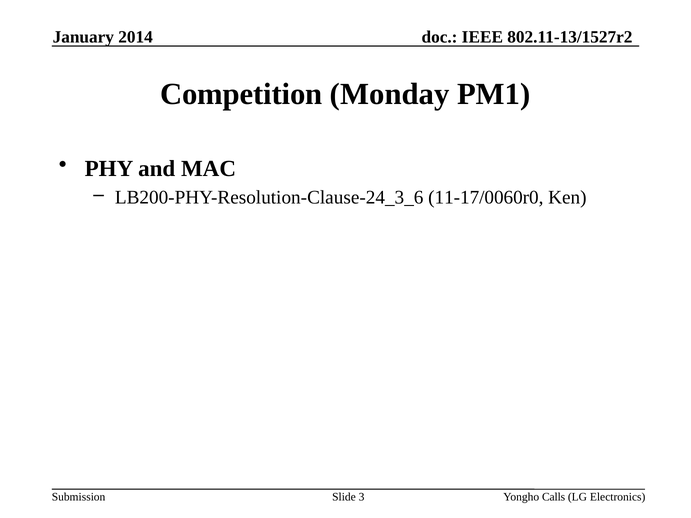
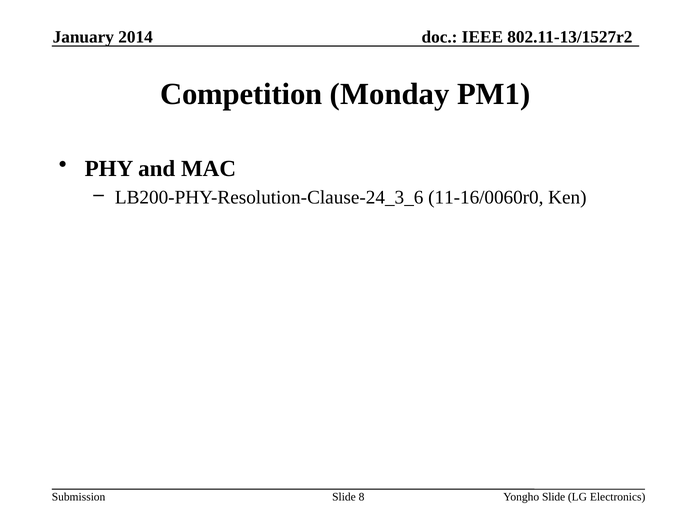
11-17/0060r0: 11-17/0060r0 -> 11-16/0060r0
3: 3 -> 8
Yongho Calls: Calls -> Slide
